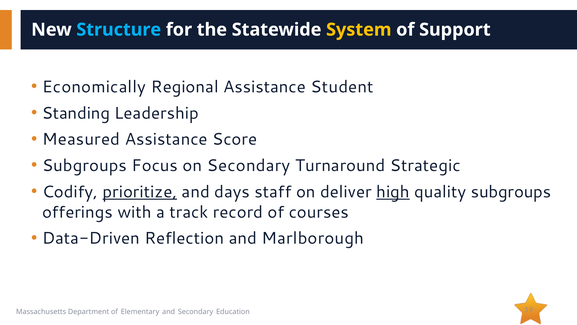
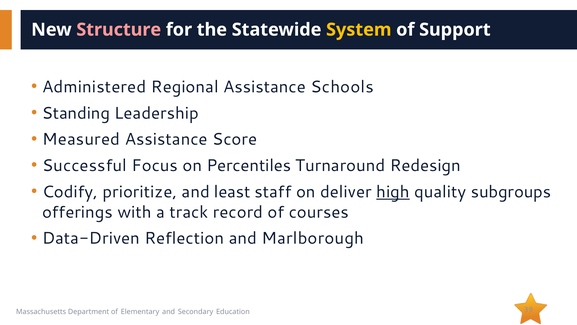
Structure colour: light blue -> pink
Economically: Economically -> Administered
Student: Student -> Schools
Subgroups at (84, 165): Subgroups -> Successful
on Secondary: Secondary -> Percentiles
Strategic: Strategic -> Redesign
prioritize underline: present -> none
days: days -> least
